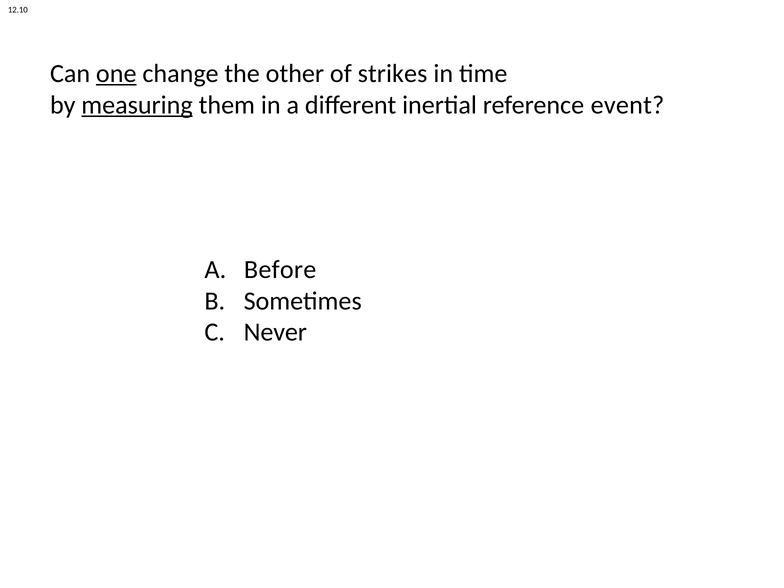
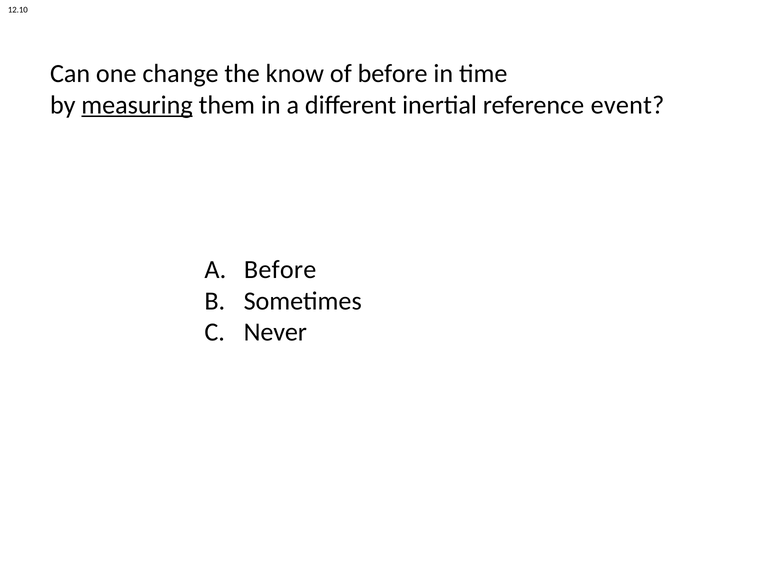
one underline: present -> none
other: other -> know
of strikes: strikes -> before
